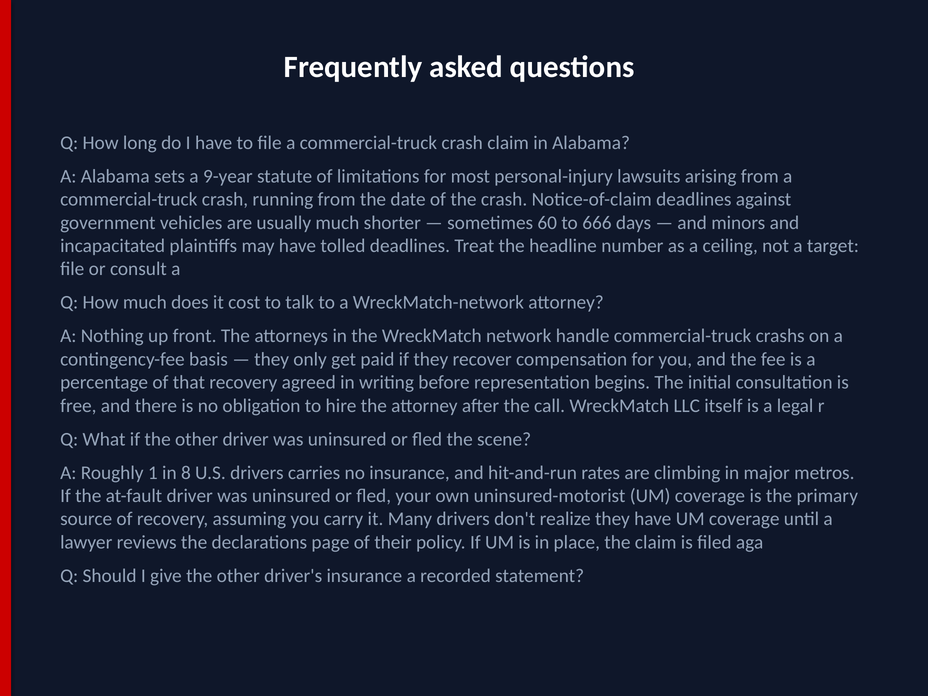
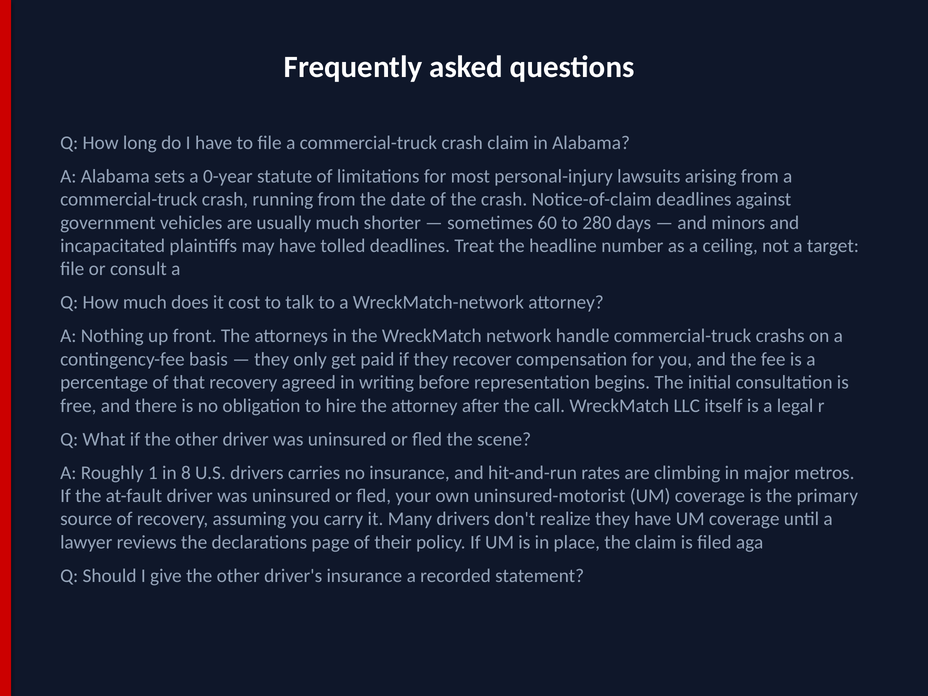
9-year: 9-year -> 0-year
666: 666 -> 280
